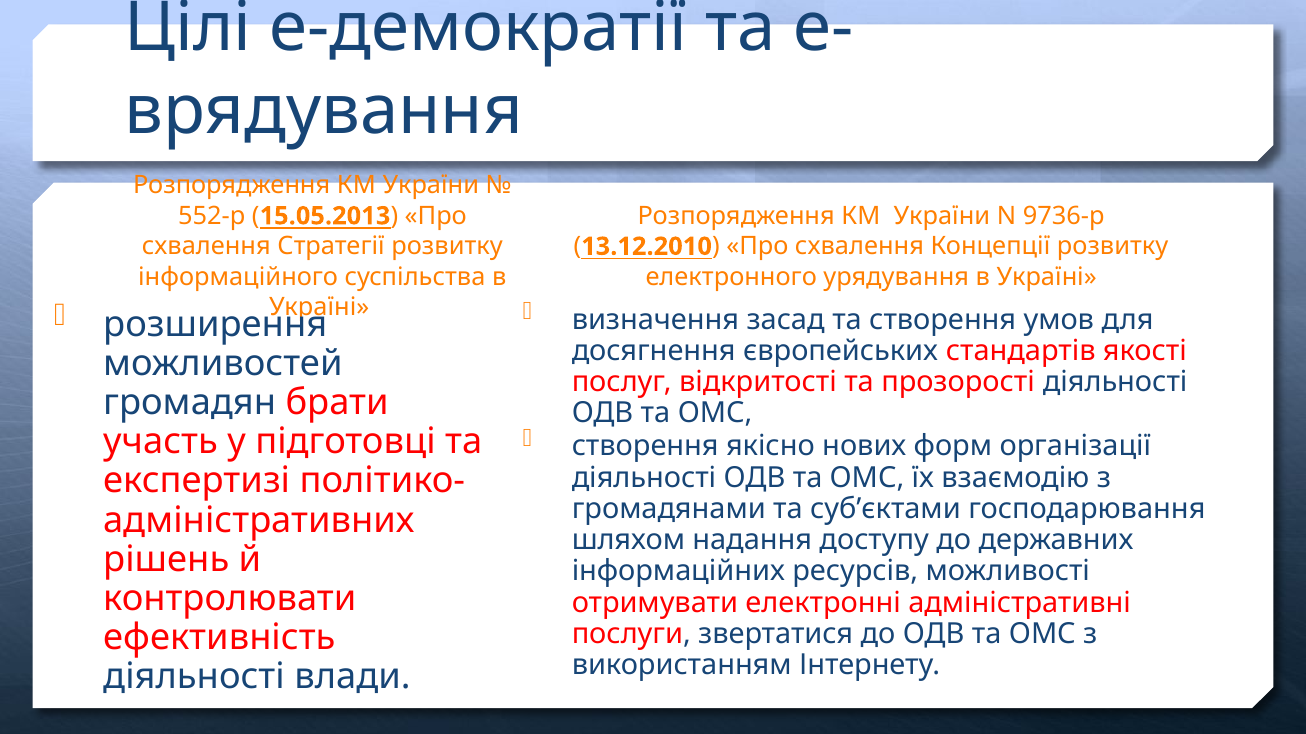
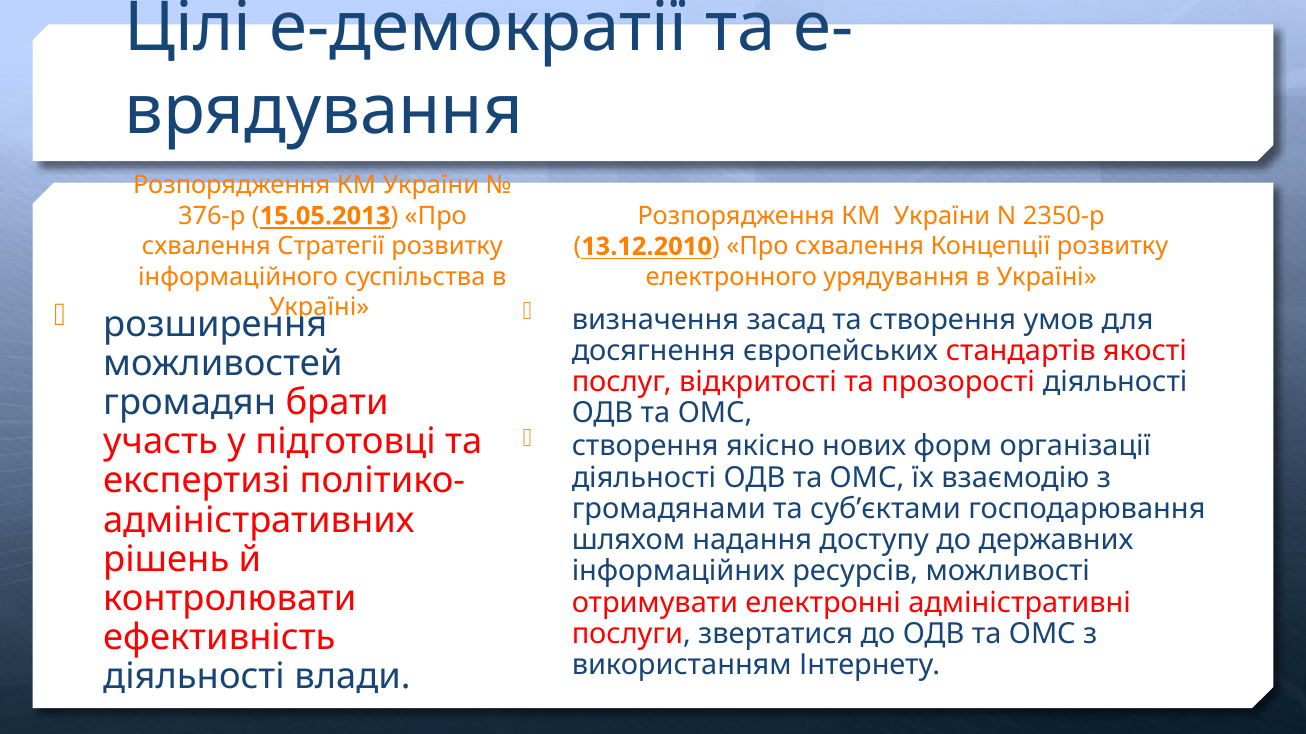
552-р: 552-р -> 376-р
9736-р: 9736-р -> 2350-р
